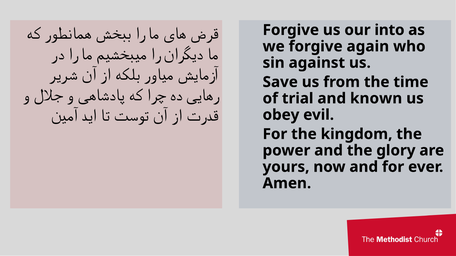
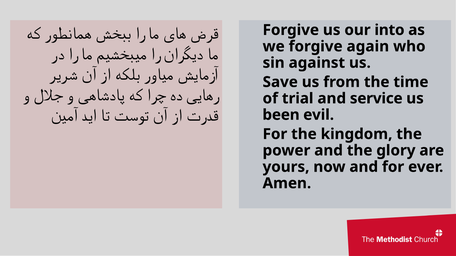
known: known -> service
obey: obey -> been
